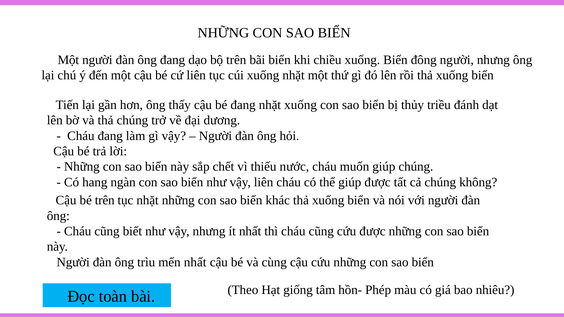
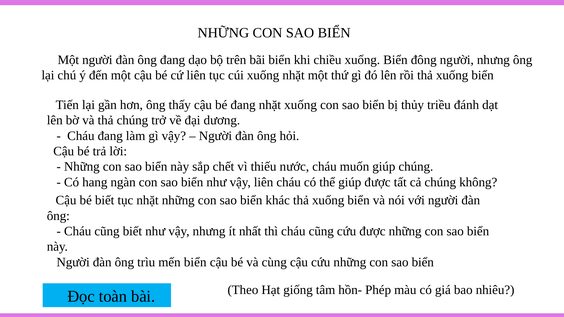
bé trên: trên -> biết
mến nhất: nhất -> biển
